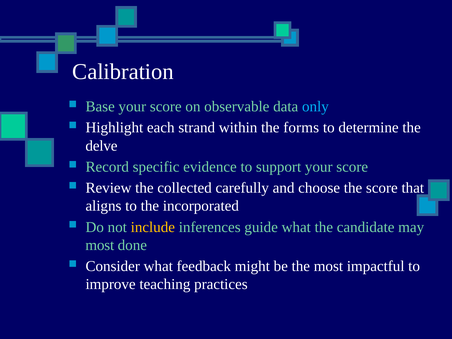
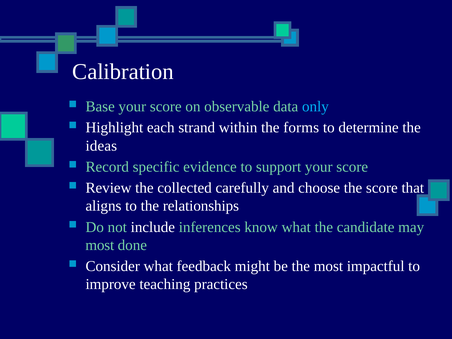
delve: delve -> ideas
incorporated: incorporated -> relationships
include colour: yellow -> white
guide: guide -> know
